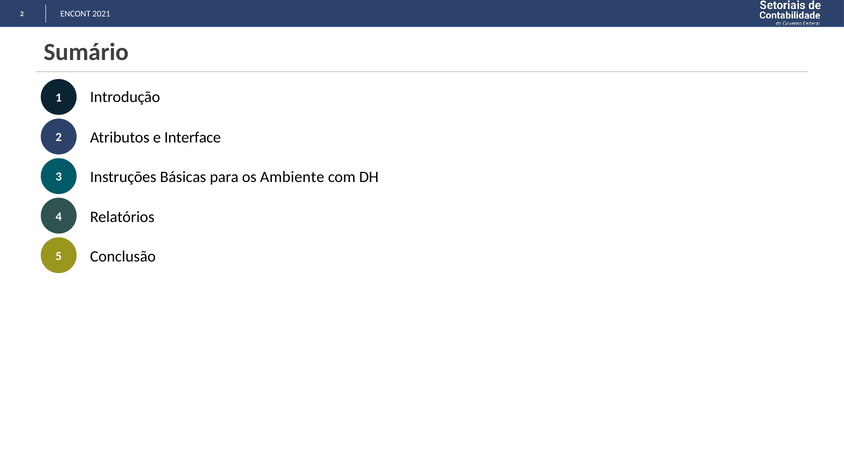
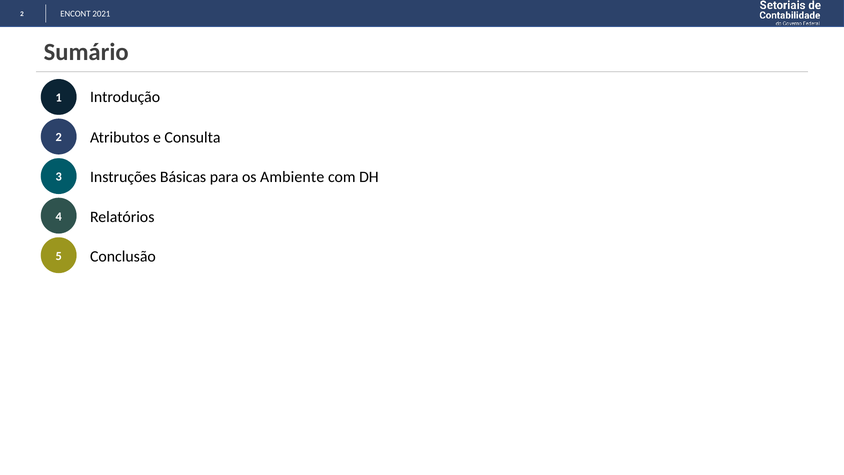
Interface: Interface -> Consulta
